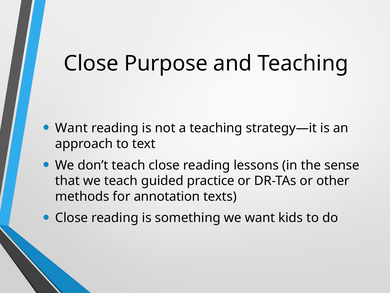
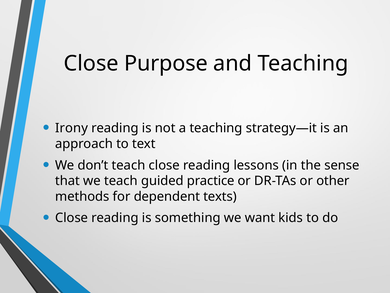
Want at (72, 128): Want -> Irony
annotation: annotation -> dependent
